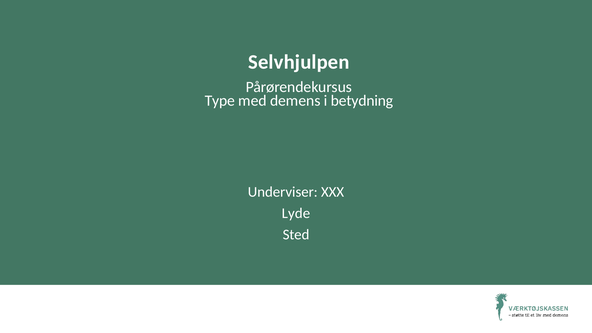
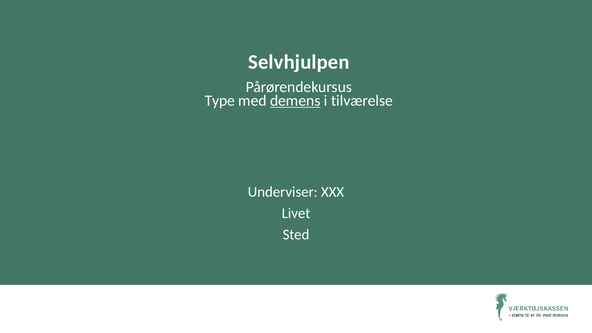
demens underline: none -> present
betydning: betydning -> tilværelse
Lyde: Lyde -> Livet
